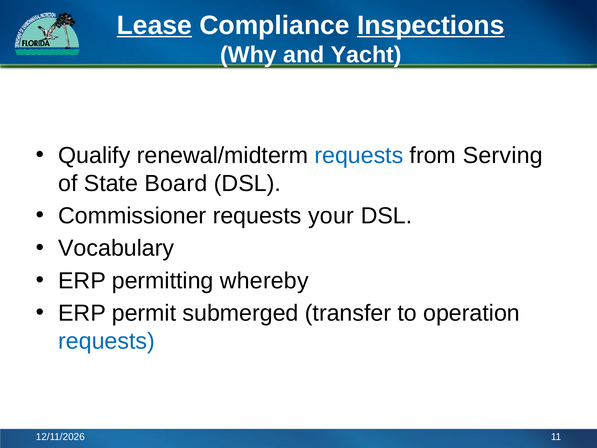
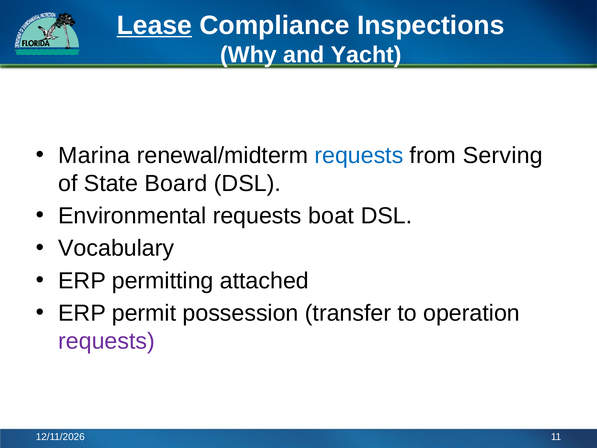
Inspections underline: present -> none
Qualify: Qualify -> Marina
Commissioner: Commissioner -> Environmental
your: your -> boat
whereby: whereby -> attached
submerged: submerged -> possession
requests at (106, 341) colour: blue -> purple
